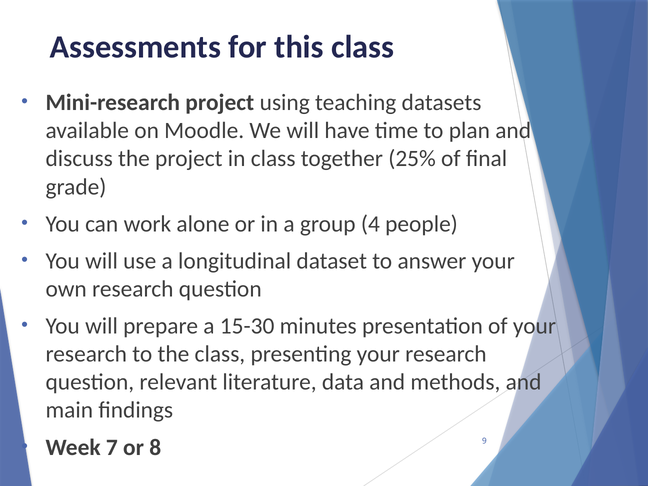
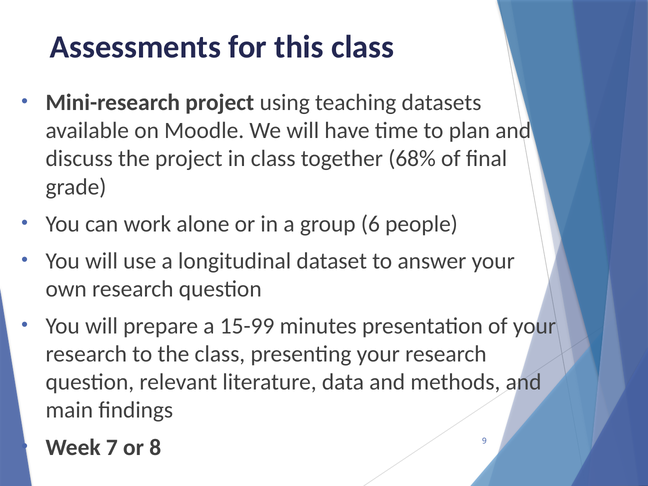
25%: 25% -> 68%
4: 4 -> 6
15-30: 15-30 -> 15-99
